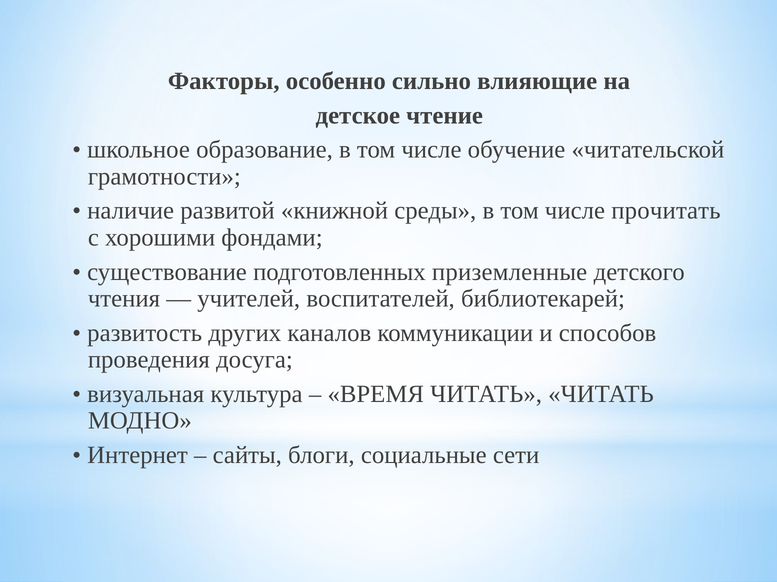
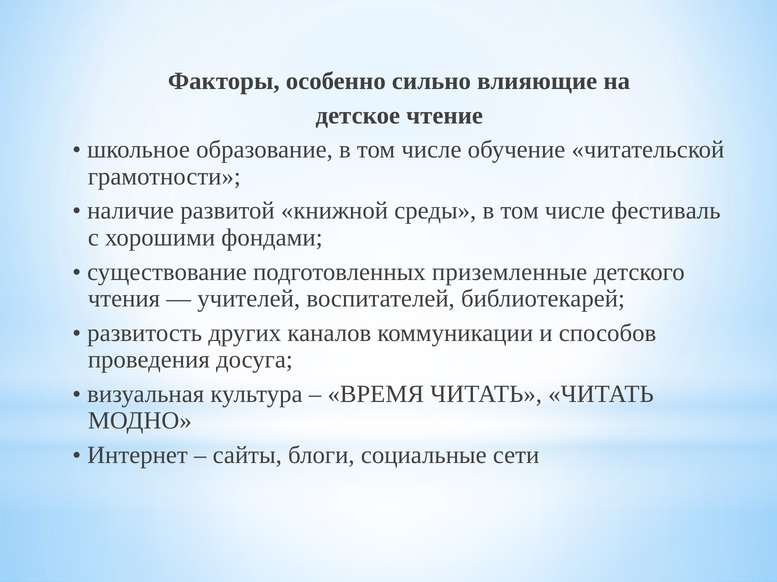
прочитать: прочитать -> фестиваль
